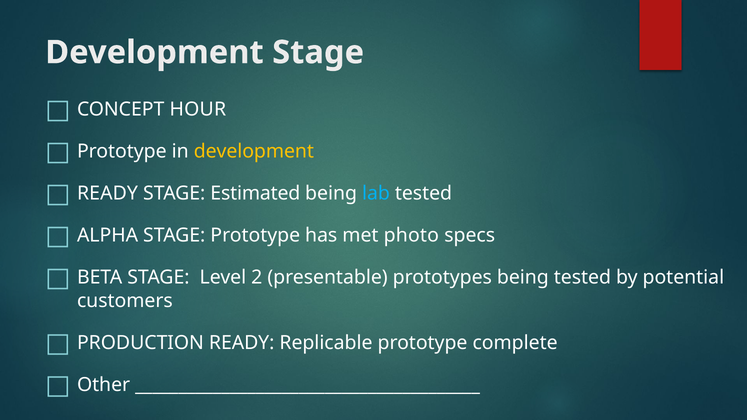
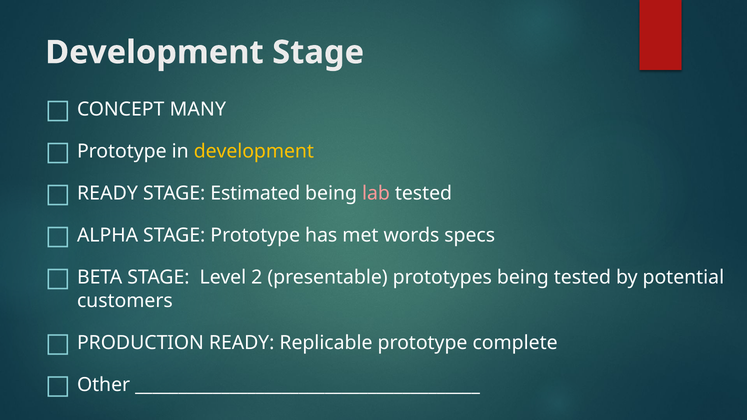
HOUR: HOUR -> MANY
lab colour: light blue -> pink
photo: photo -> words
